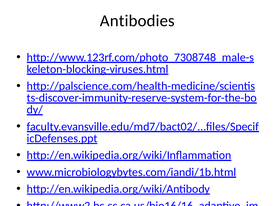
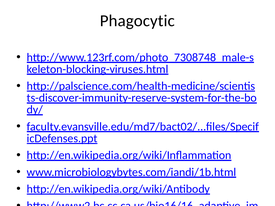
Antibodies: Antibodies -> Phagocytic
